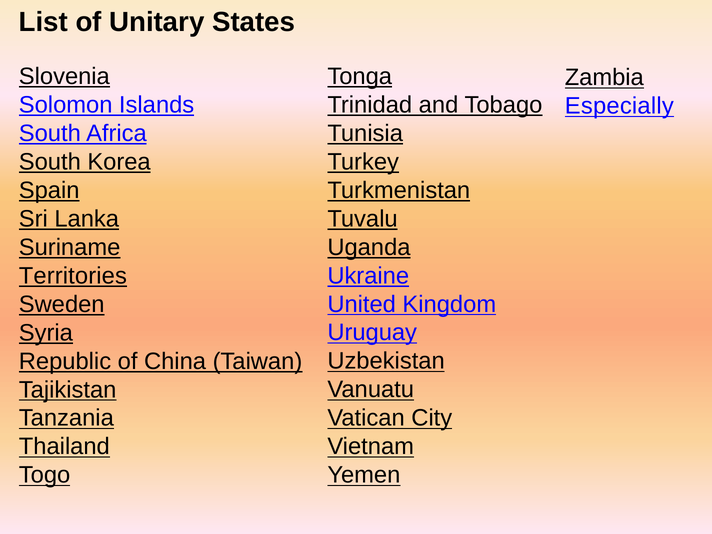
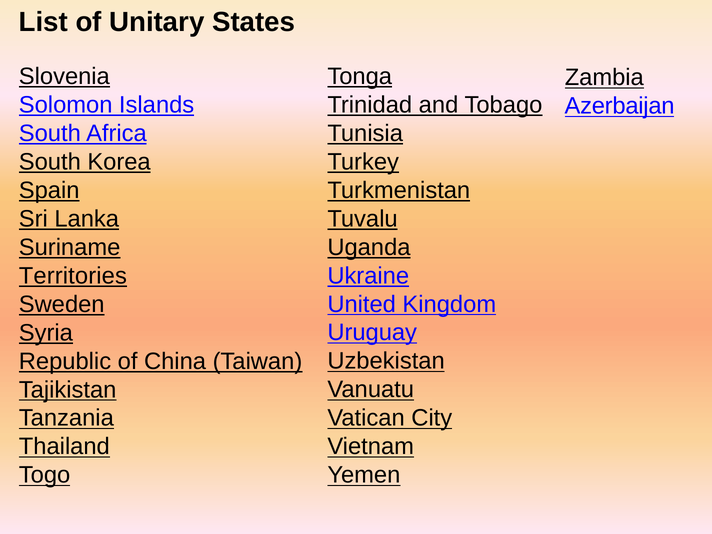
Especially: Especially -> Azerbaijan
